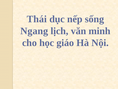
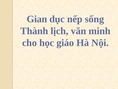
Thái: Thái -> Gian
Ngang: Ngang -> Thành
